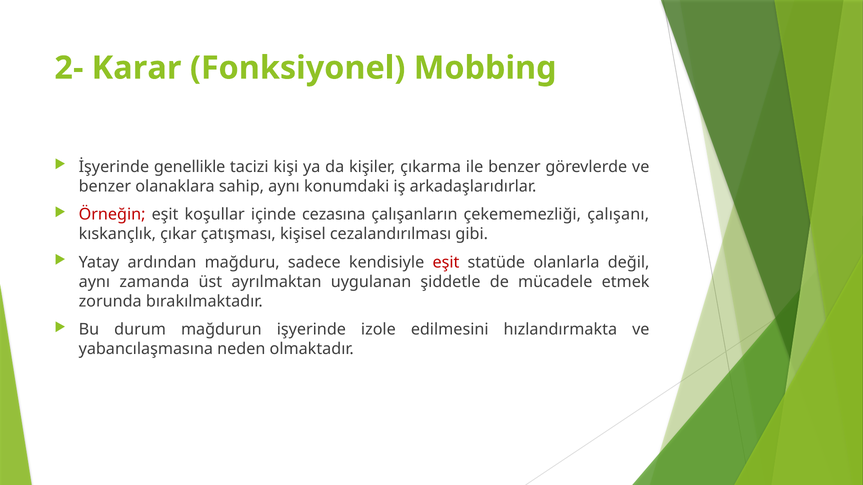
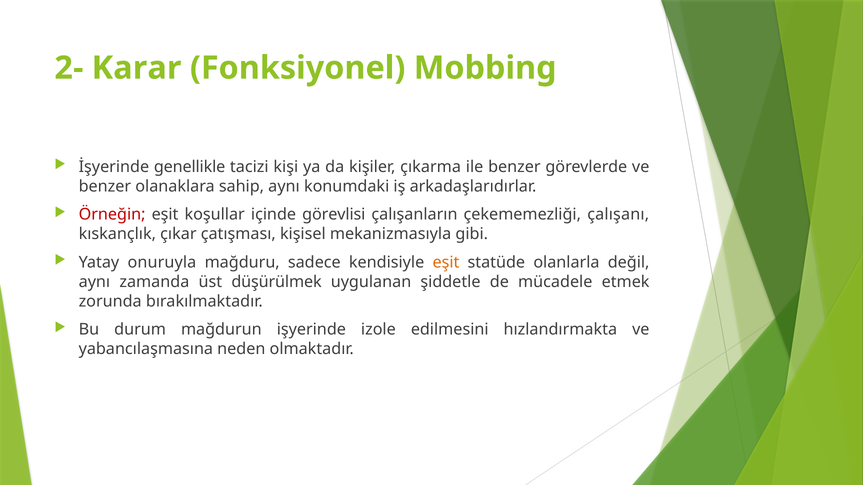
cezasına: cezasına -> görevlisi
cezalandırılması: cezalandırılması -> mekanizmasıyla
ardından: ardından -> onuruyla
eşit at (446, 263) colour: red -> orange
ayrılmaktan: ayrılmaktan -> düşürülmek
